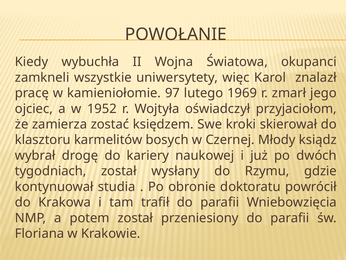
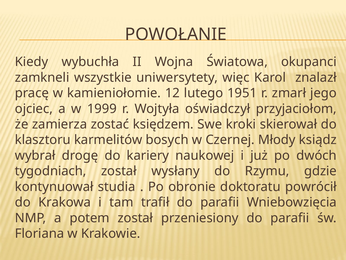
97: 97 -> 12
1969: 1969 -> 1951
1952: 1952 -> 1999
